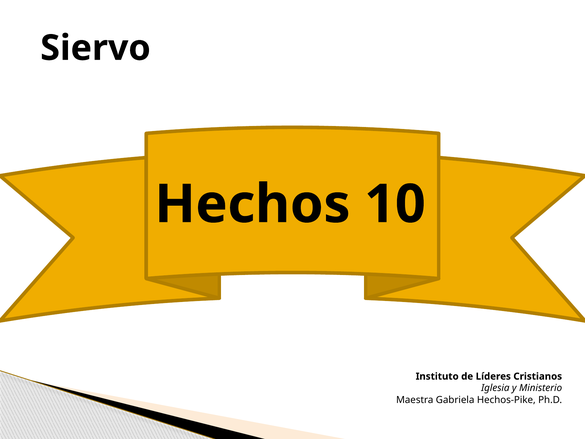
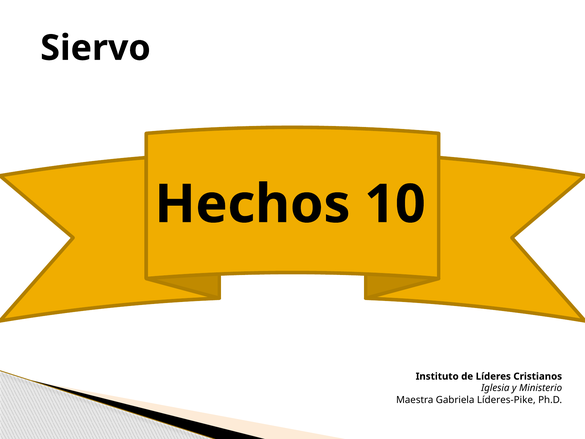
Hechos-Pike: Hechos-Pike -> Líderes-Pike
